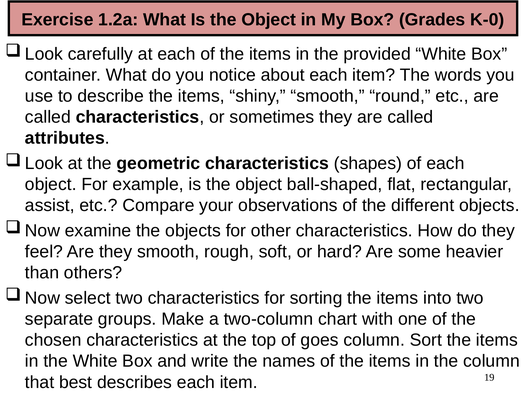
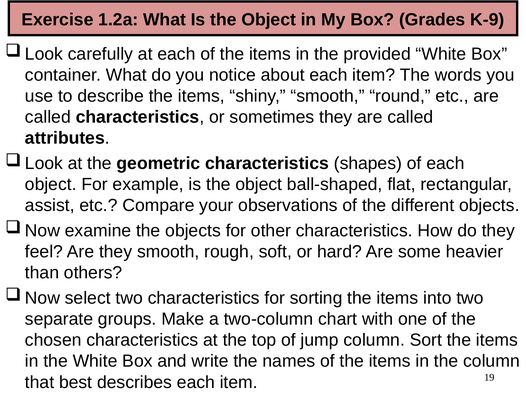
K-0: K-0 -> K-9
goes: goes -> jump
